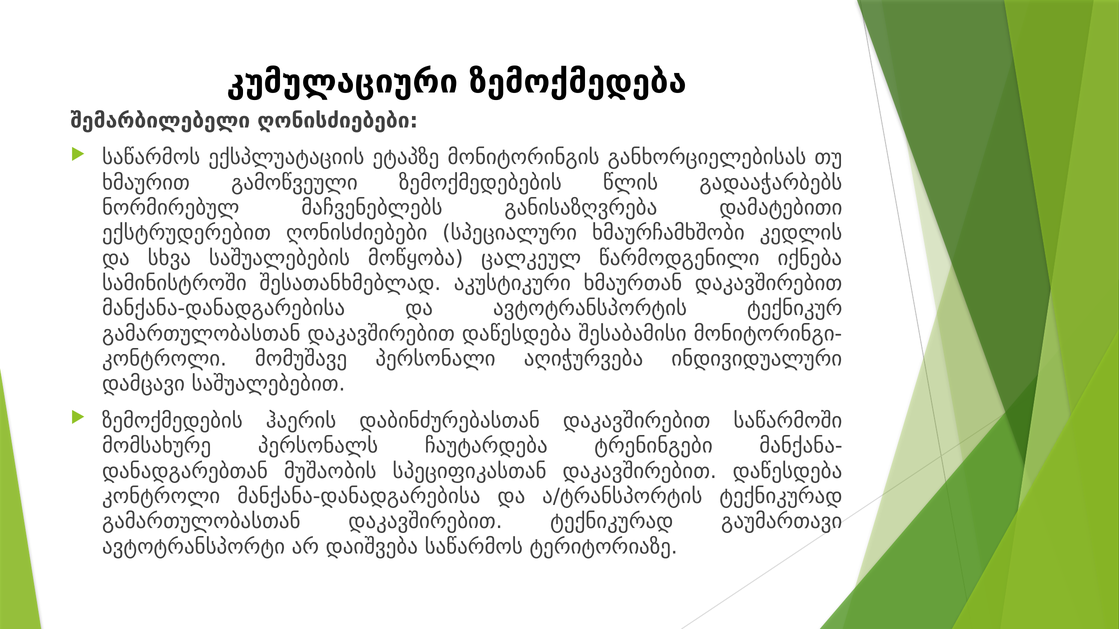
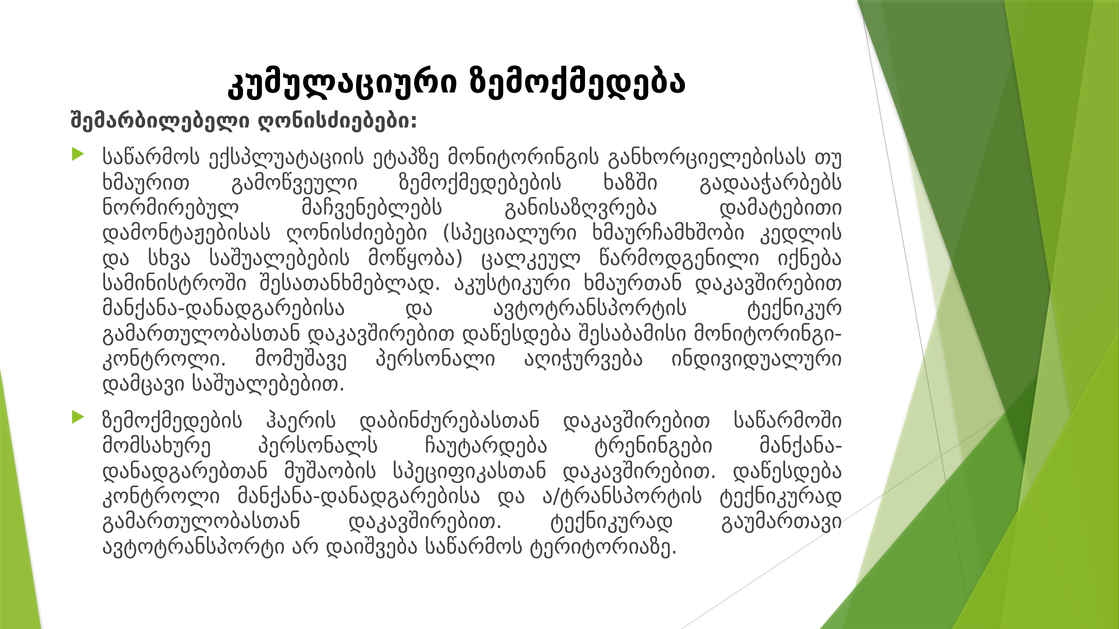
წლის: წლის -> ხაზში
ექსტრუდერებით: ექსტრუდერებით -> დამონტაჟებისას
